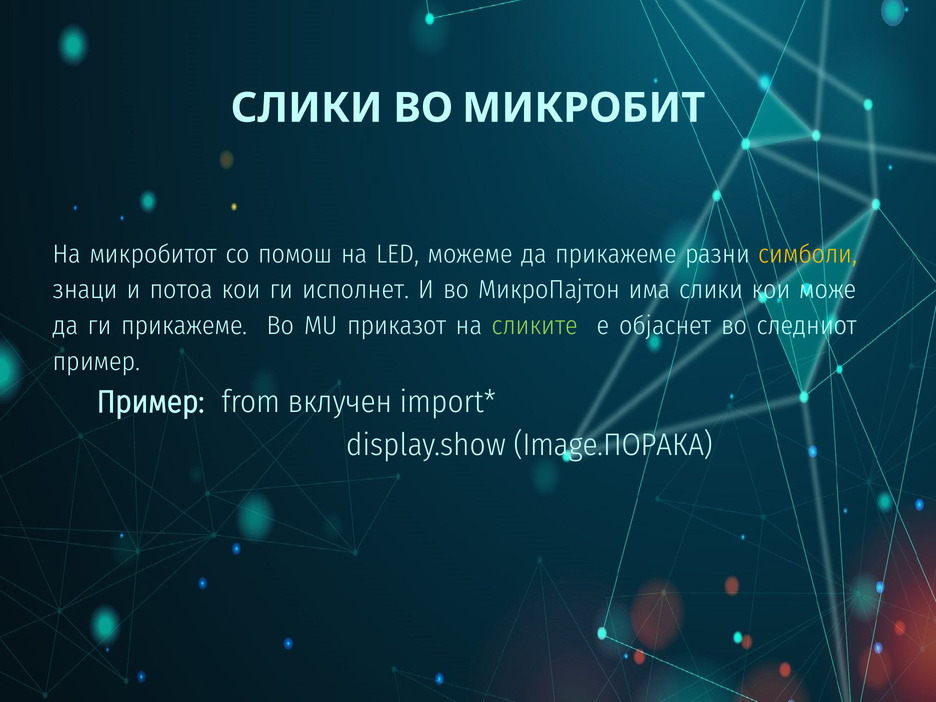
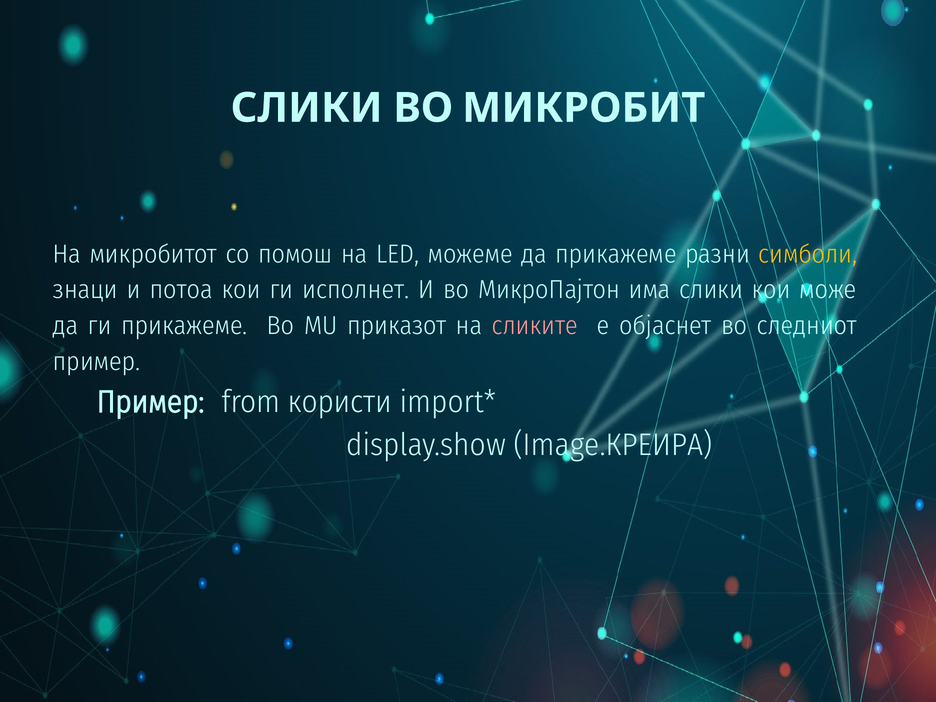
сликите colour: light green -> pink
вклучен: вклучен -> користи
Image.ПОРАКА: Image.ПОРАКА -> Image.КРЕИРА
